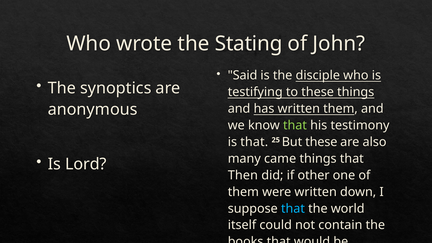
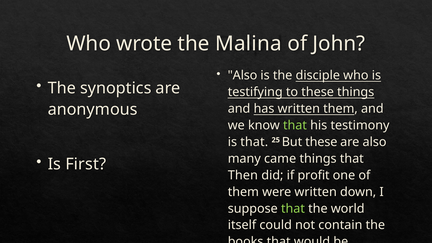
Stating: Stating -> Malina
Said at (243, 75): Said -> Also
Lord: Lord -> First
other: other -> profit
that at (293, 209) colour: light blue -> light green
